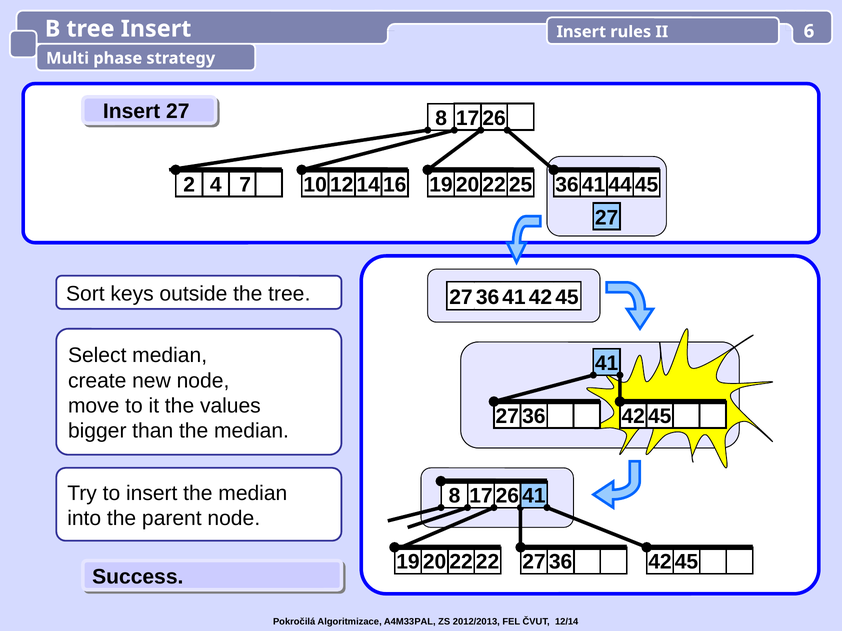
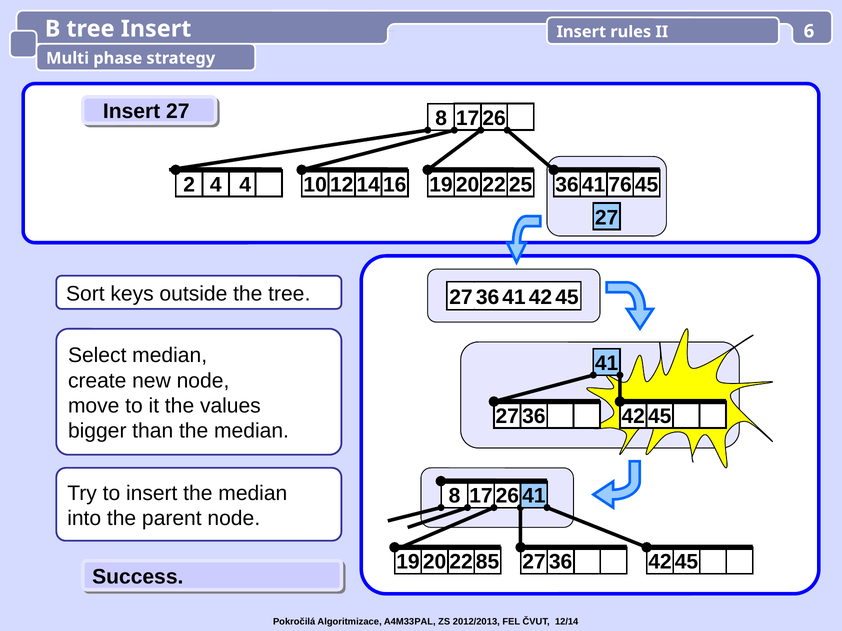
4 7: 7 -> 4
44: 44 -> 76
20 22: 22 -> 85
